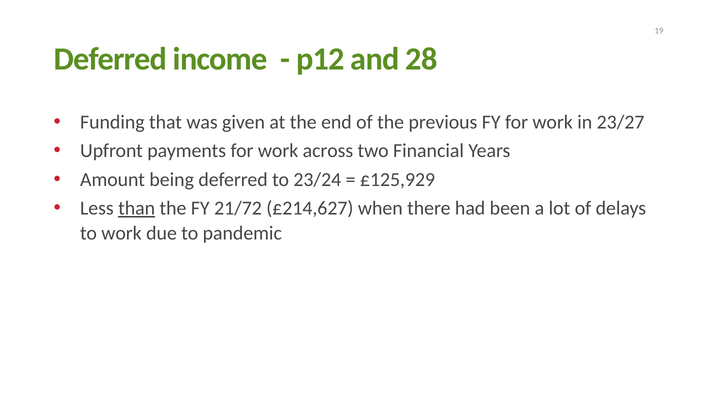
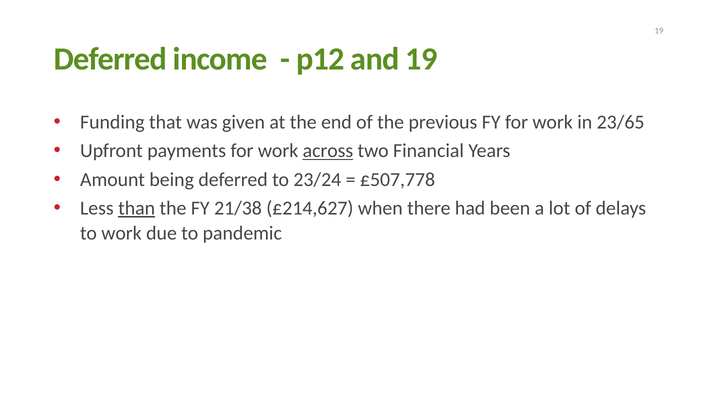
and 28: 28 -> 19
23/27: 23/27 -> 23/65
across underline: none -> present
£125,929: £125,929 -> £507,778
21/72: 21/72 -> 21/38
